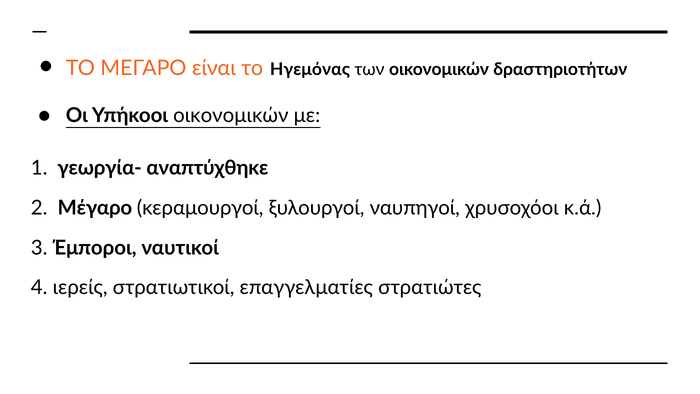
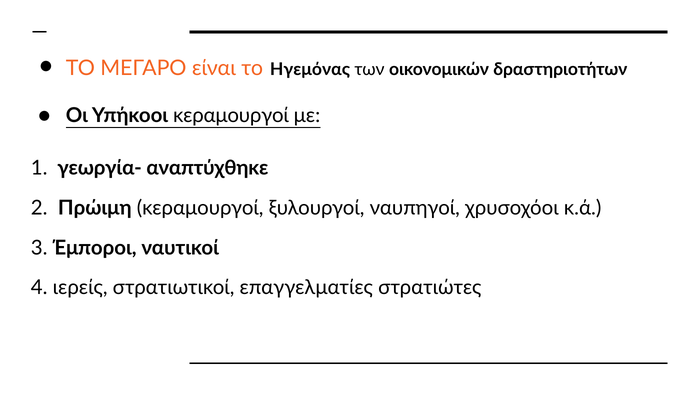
Υπήκοοι οικονομικών: οικονομικών -> κεραμουργοί
Μέγαρο: Μέγαρο -> Πρώιμη
